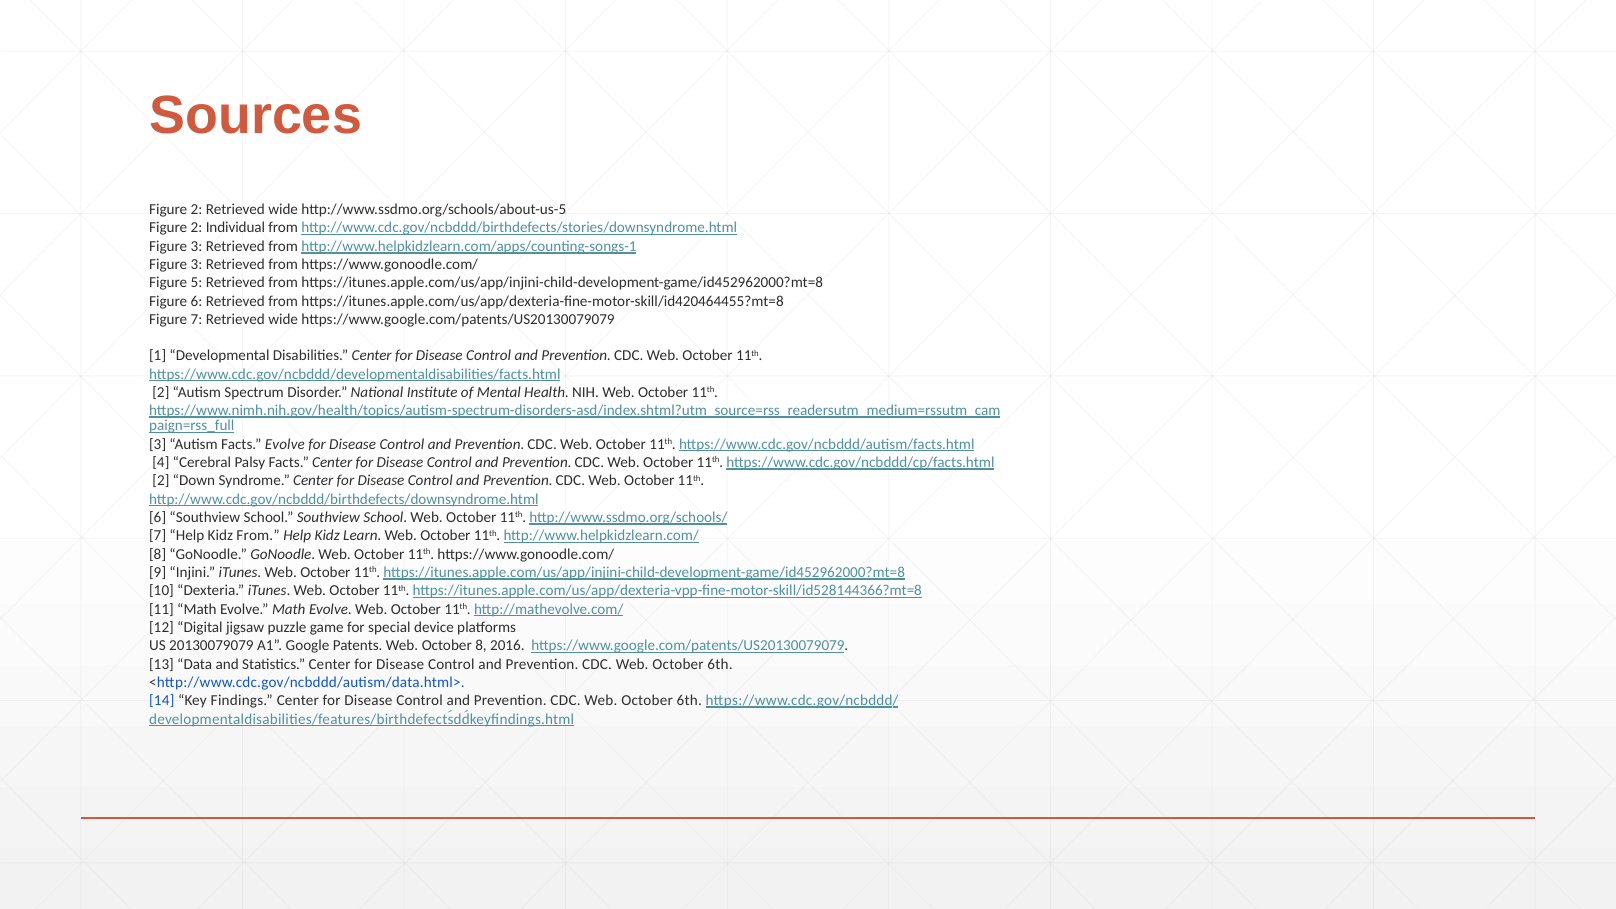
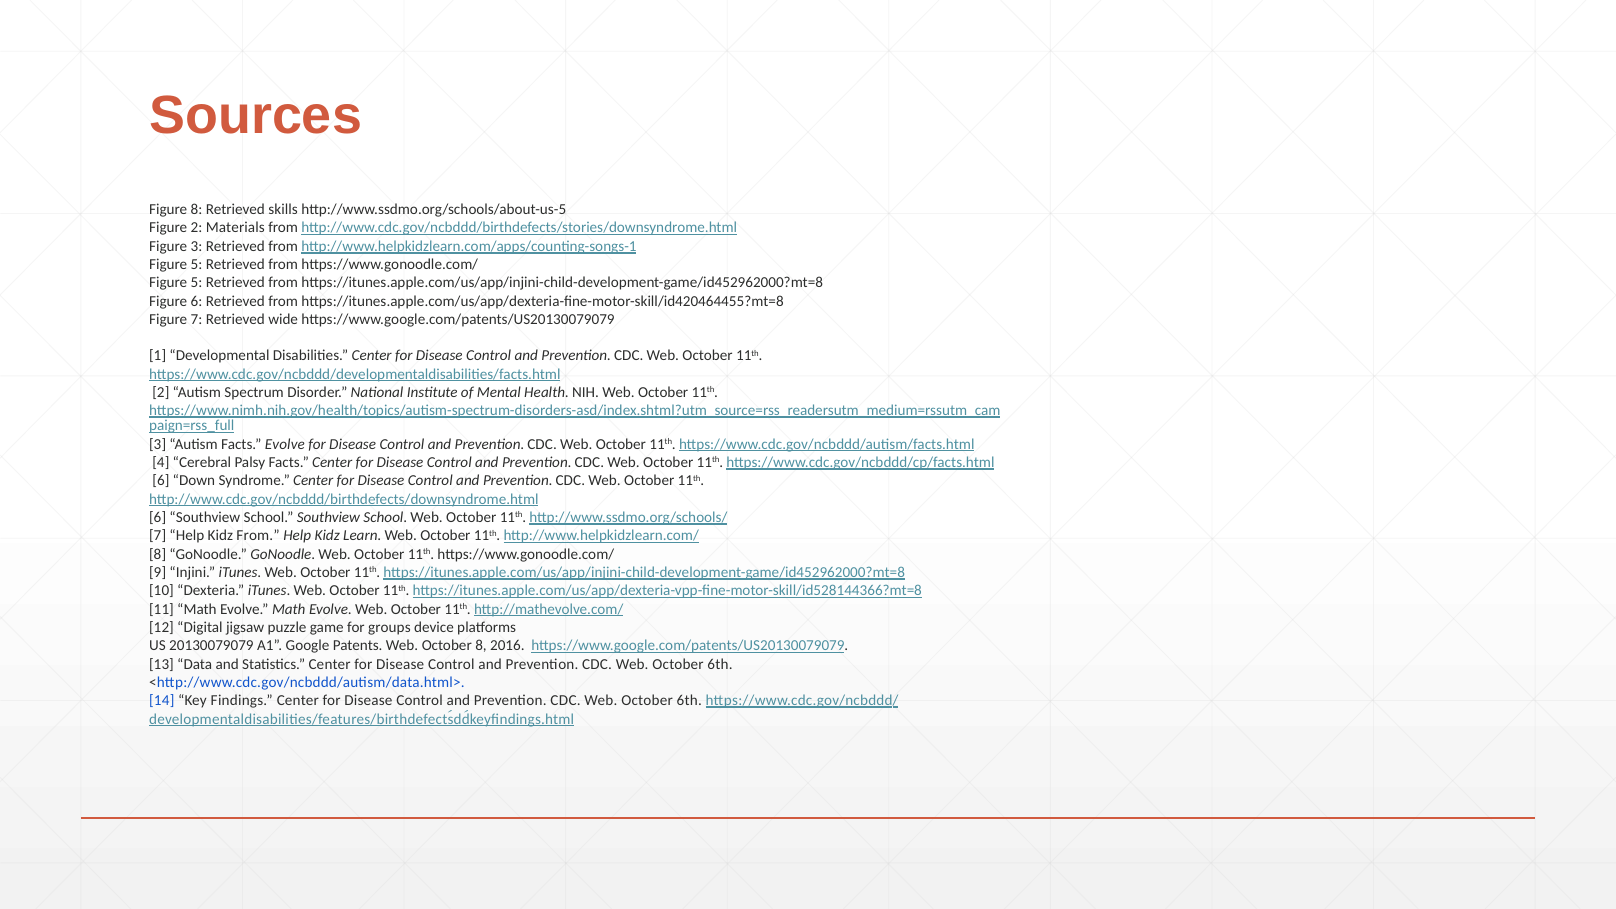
2 at (197, 210): 2 -> 8
wide at (283, 210): wide -> skills
Individual: Individual -> Materials
3 at (197, 265): 3 -> 5
2 at (161, 481): 2 -> 6
special: special -> groups
